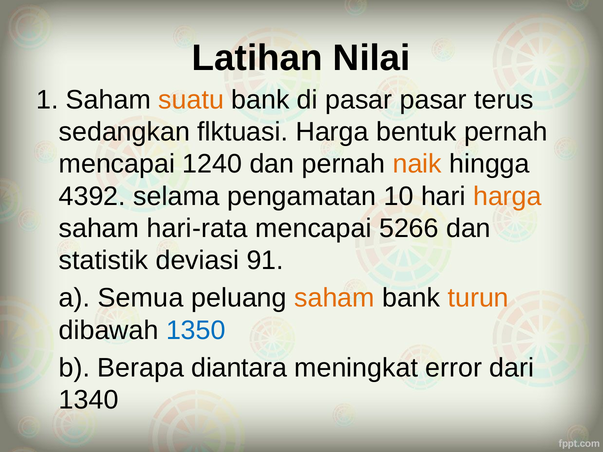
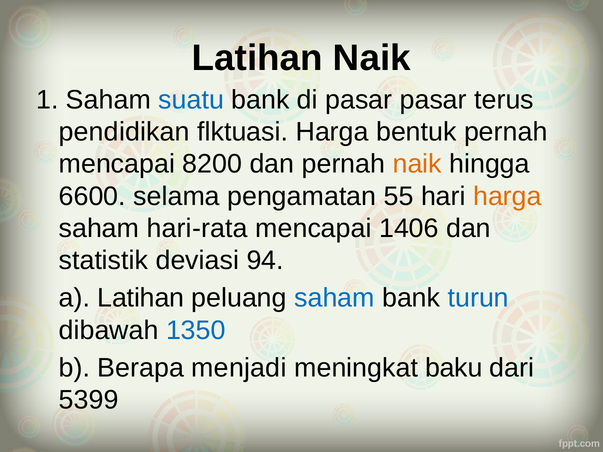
Latihan Nilai: Nilai -> Naik
suatu colour: orange -> blue
sedangkan: sedangkan -> pendidikan
1240: 1240 -> 8200
4392: 4392 -> 6600
10: 10 -> 55
5266: 5266 -> 1406
91: 91 -> 94
a Semua: Semua -> Latihan
saham at (334, 298) colour: orange -> blue
turun colour: orange -> blue
diantara: diantara -> menjadi
error: error -> baku
1340: 1340 -> 5399
